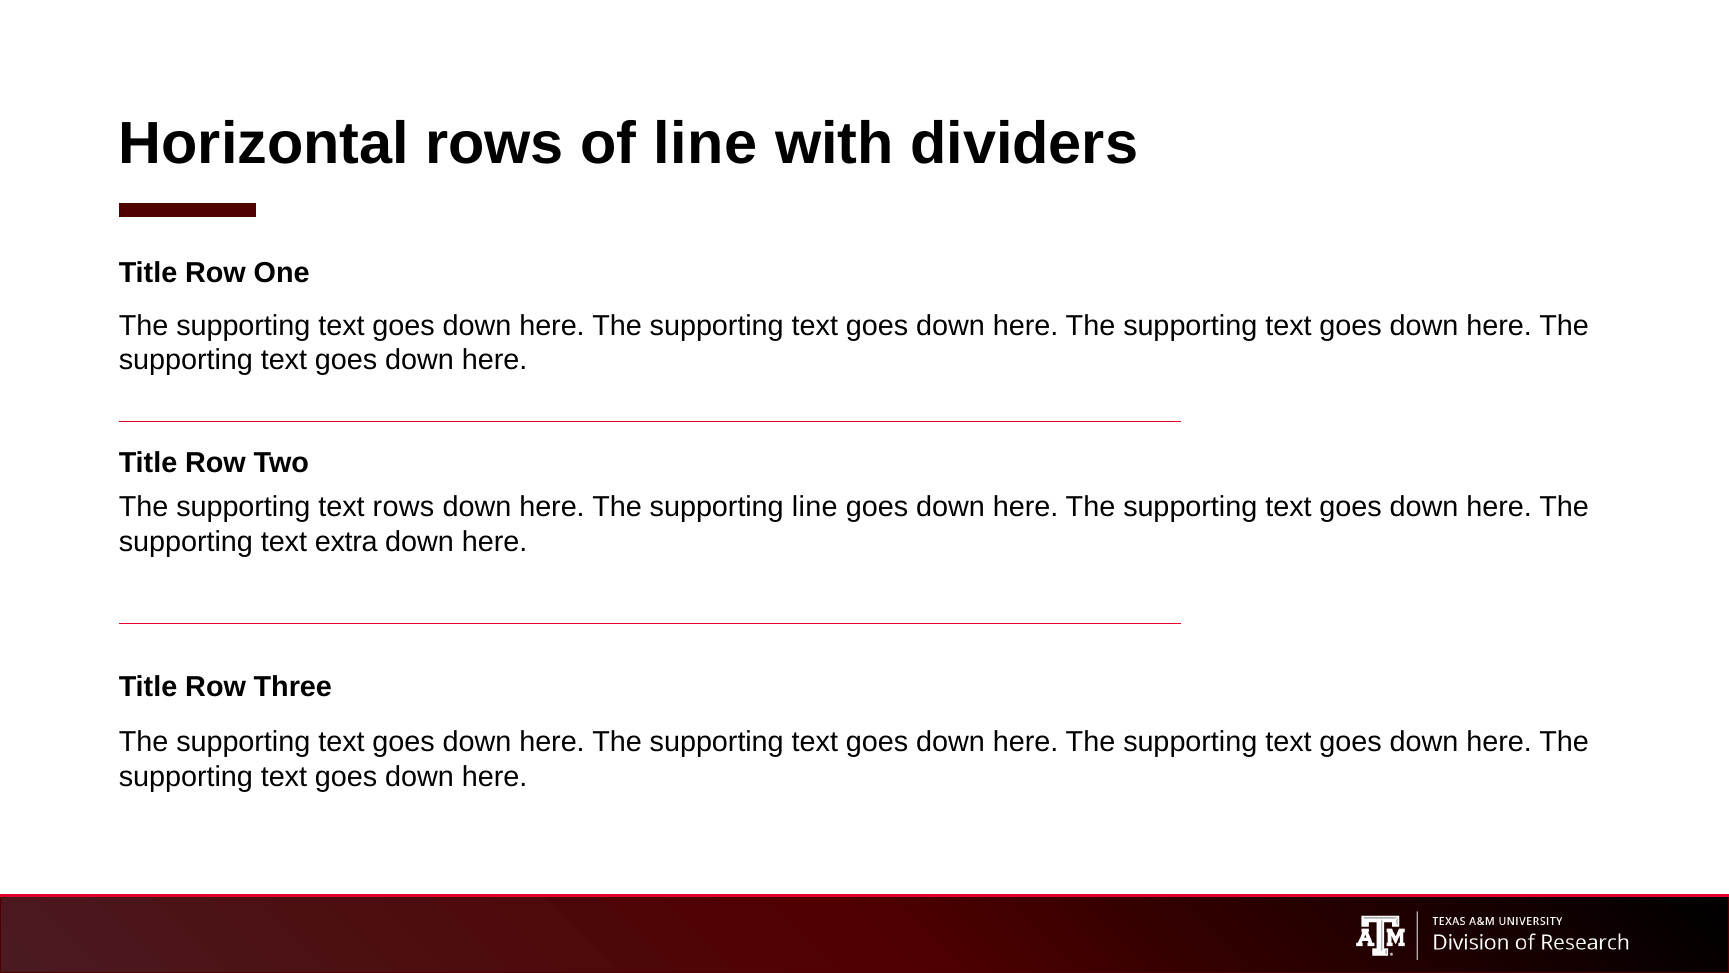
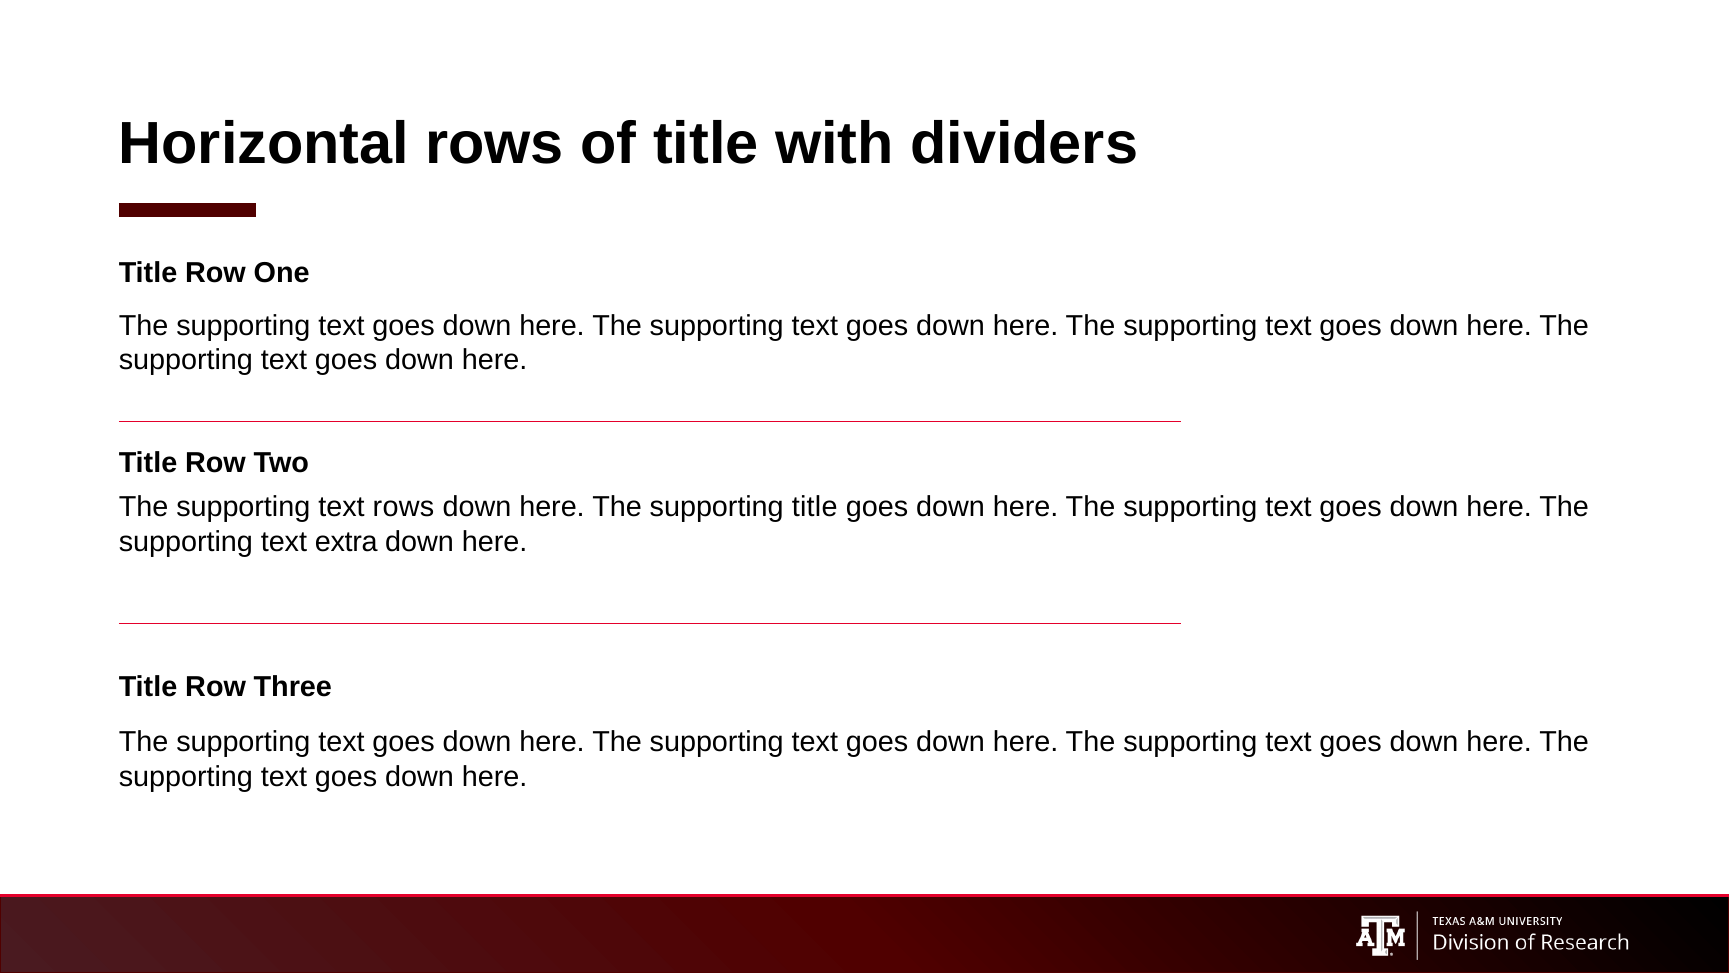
of line: line -> title
supporting line: line -> title
